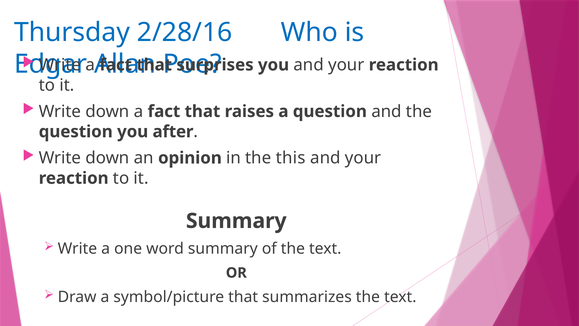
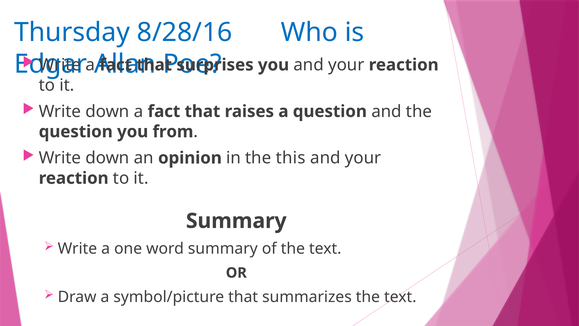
2/28/16: 2/28/16 -> 8/28/16
after: after -> from
